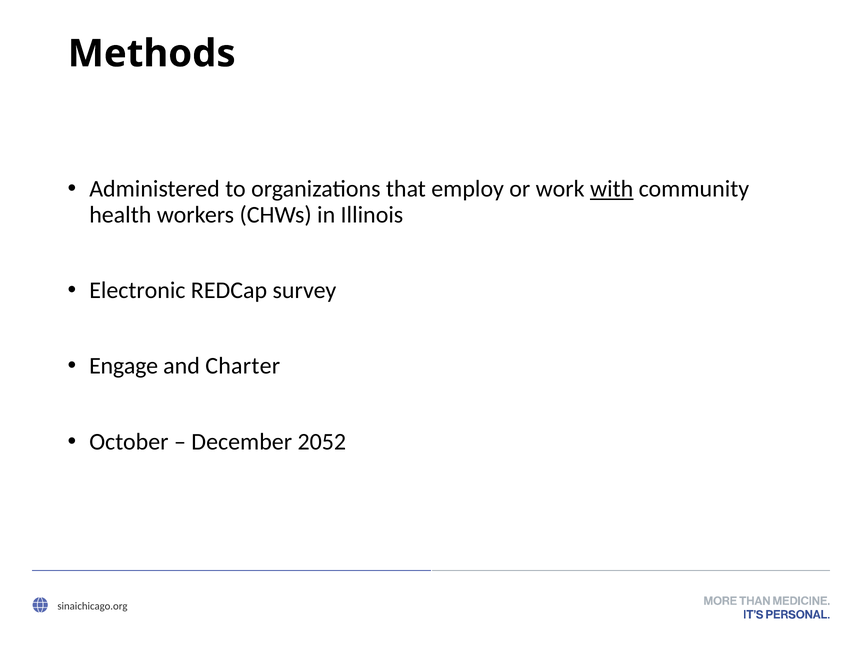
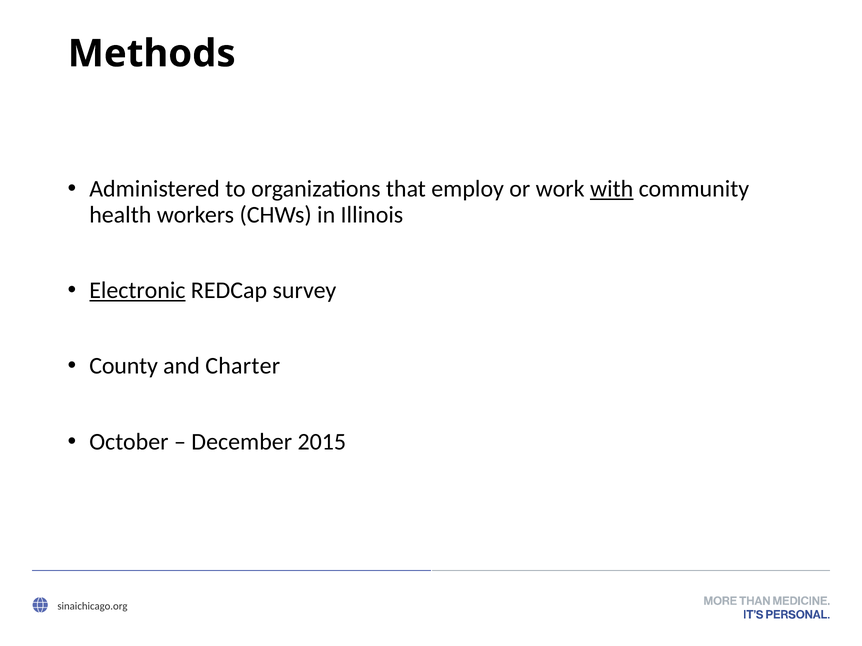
Electronic underline: none -> present
Engage: Engage -> County
2052: 2052 -> 2015
